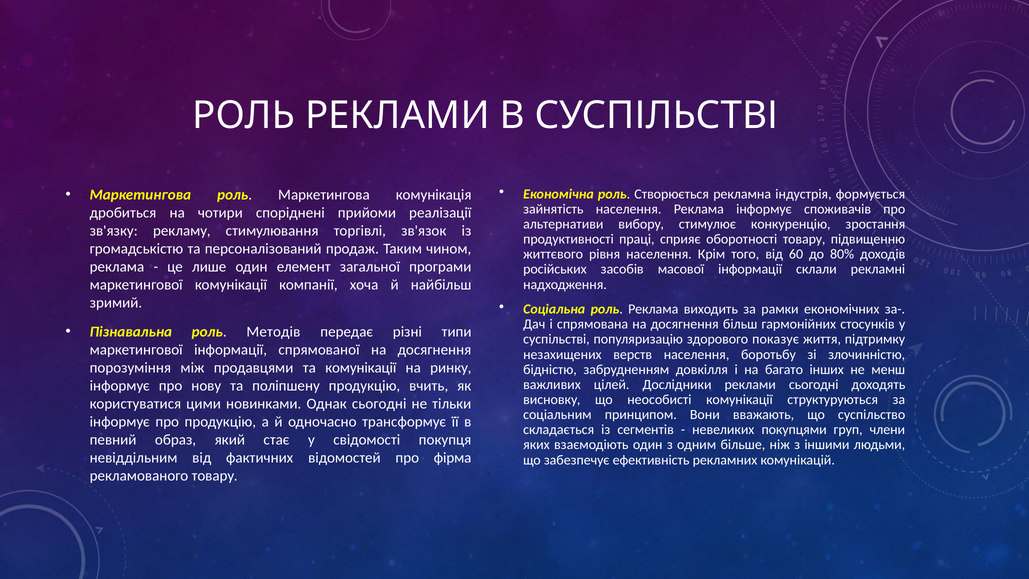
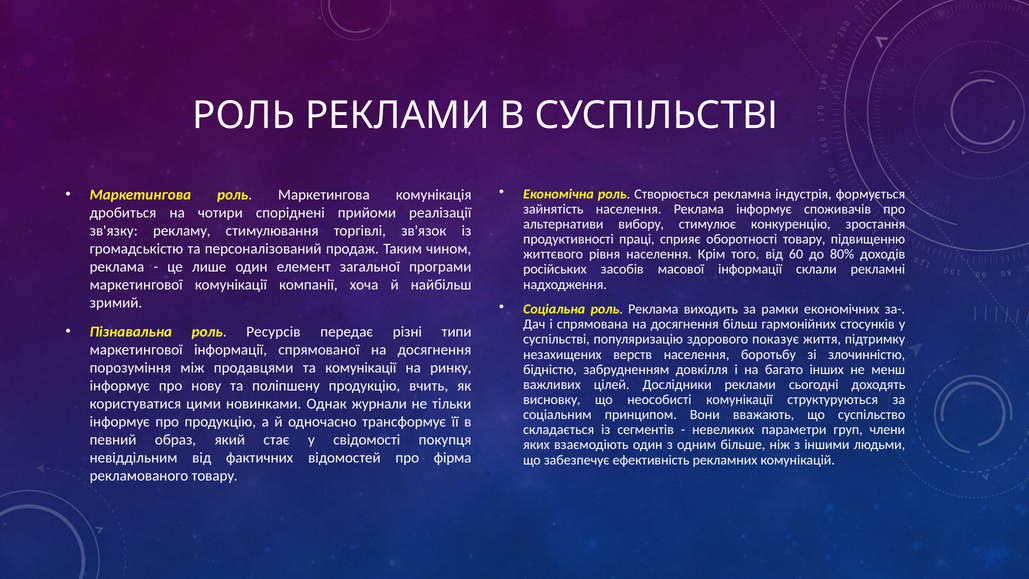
Методів: Методів -> Ресурсів
Однак сьогодні: сьогодні -> журнали
покупцями: покупцями -> параметри
